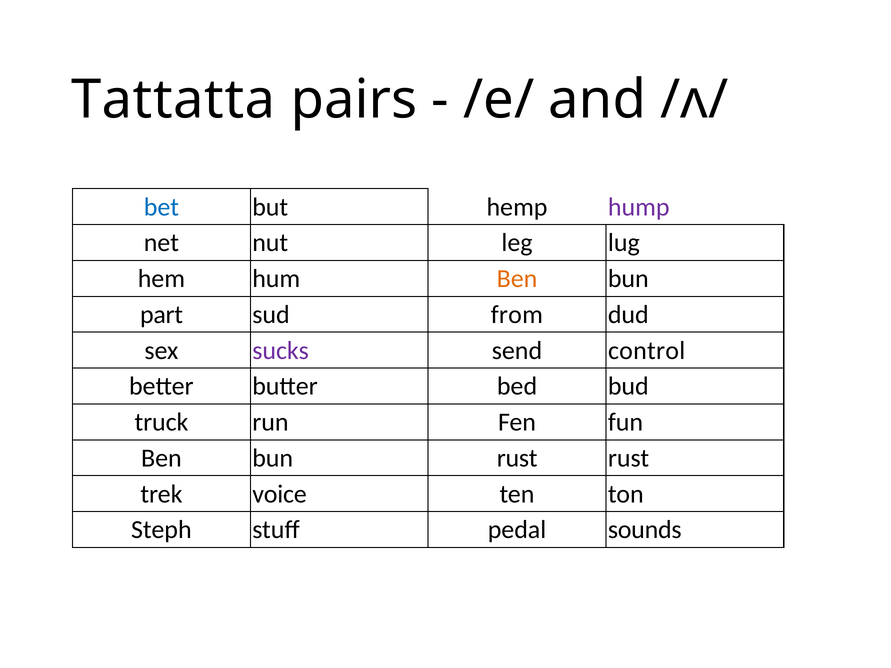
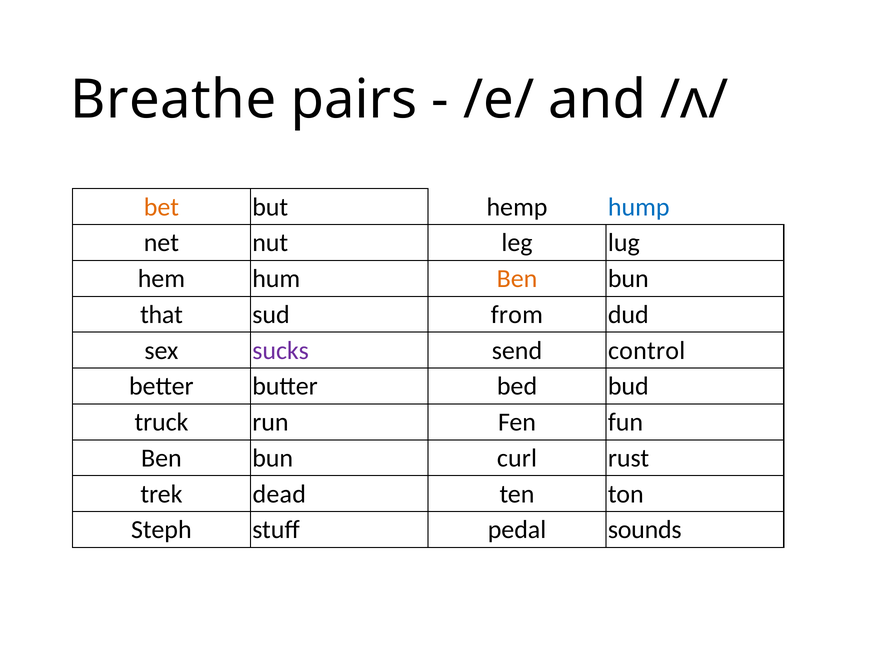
Tattatta: Tattatta -> Breathe
bet colour: blue -> orange
hump colour: purple -> blue
part: part -> that
bun rust: rust -> curl
voice: voice -> dead
